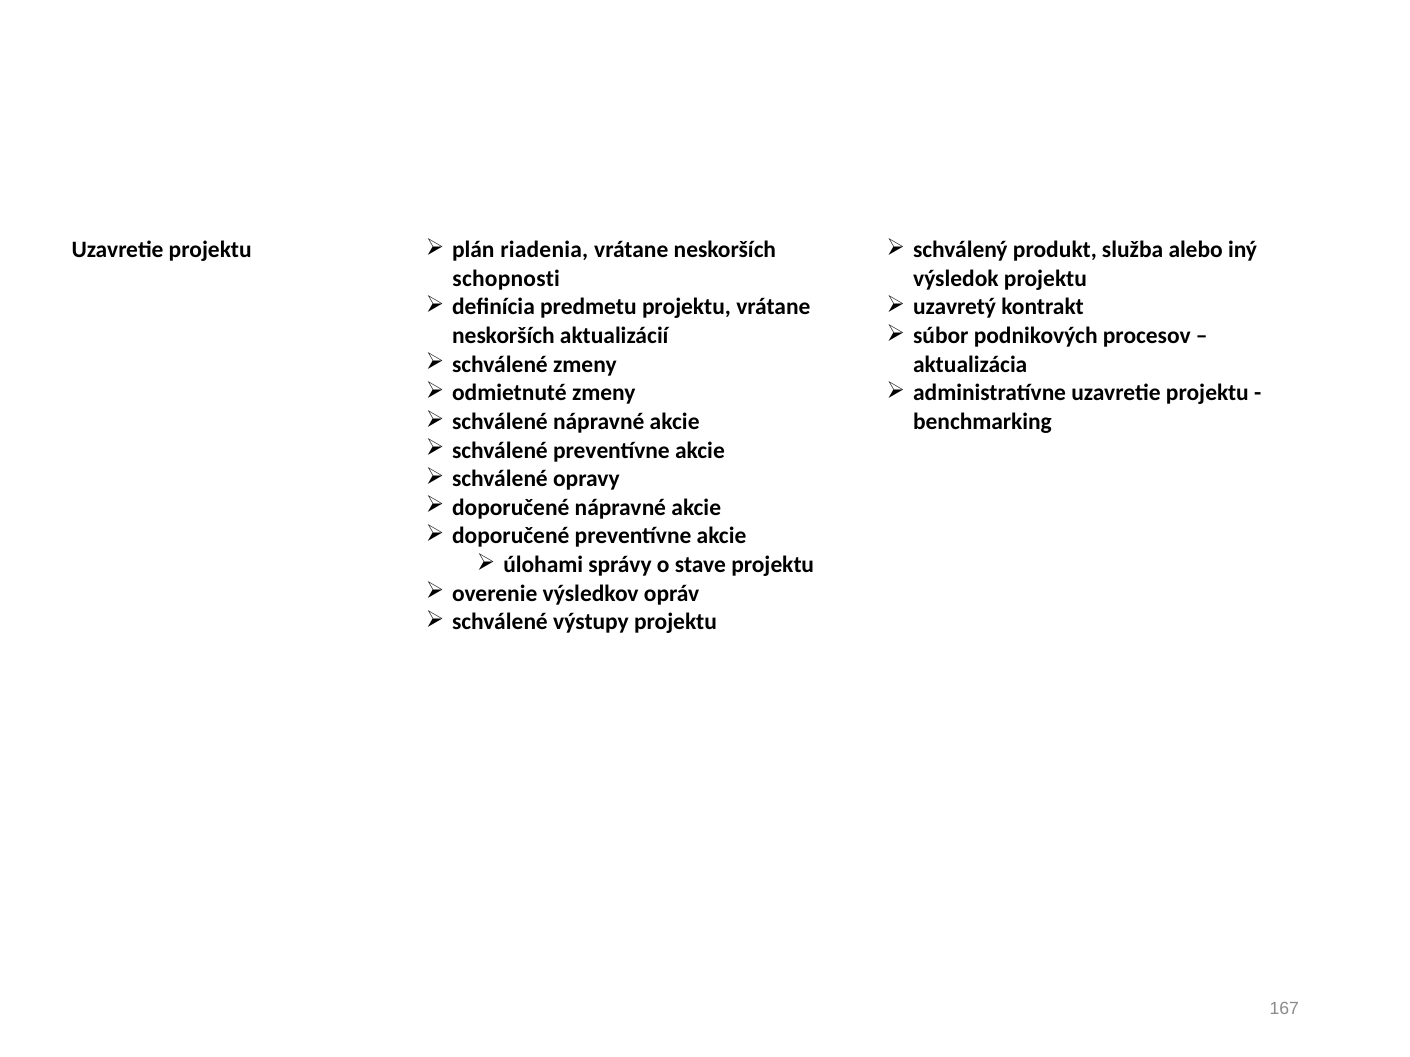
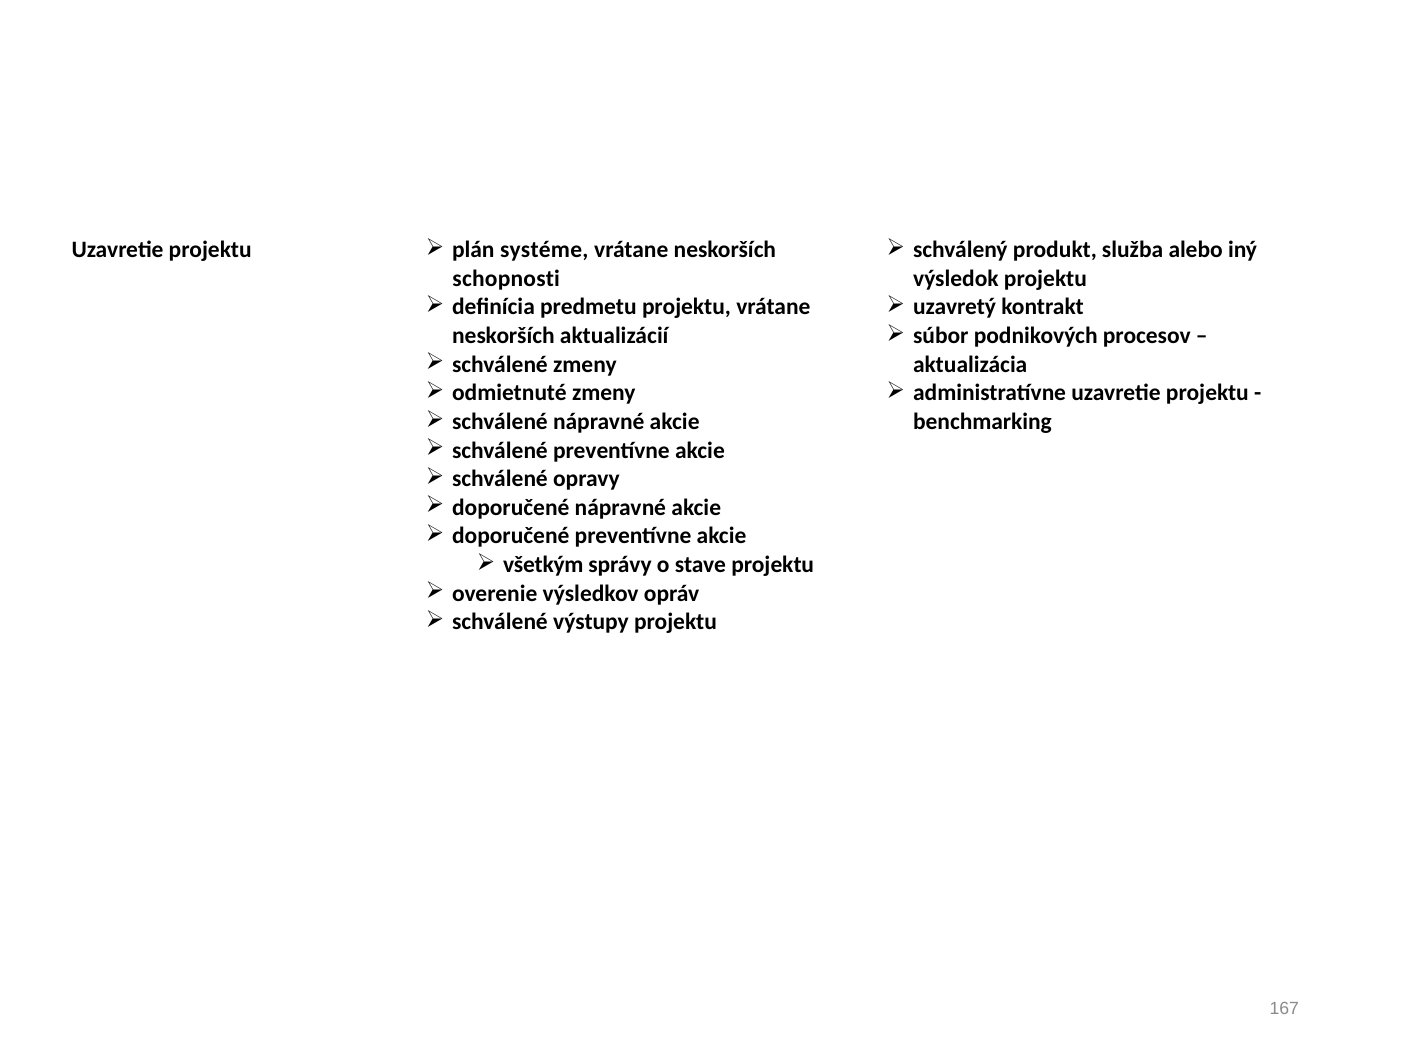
riadenia: riadenia -> systéme
úlohami: úlohami -> všetkým
